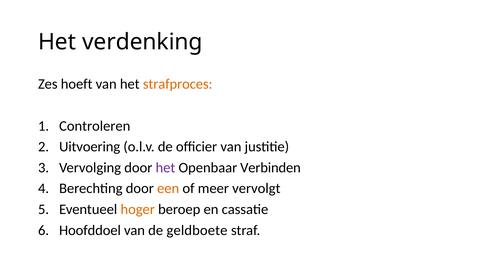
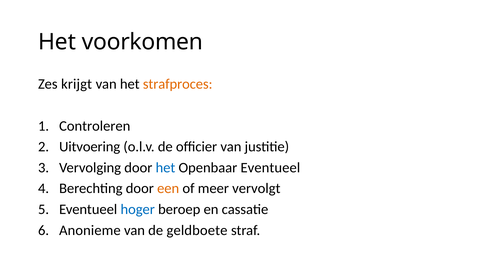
verdenking: verdenking -> voorkomen
hoeft: hoeft -> krijgt
het at (165, 168) colour: purple -> blue
Openbaar Verbinden: Verbinden -> Eventueel
hoger colour: orange -> blue
Hoofddoel: Hoofddoel -> Anonieme
